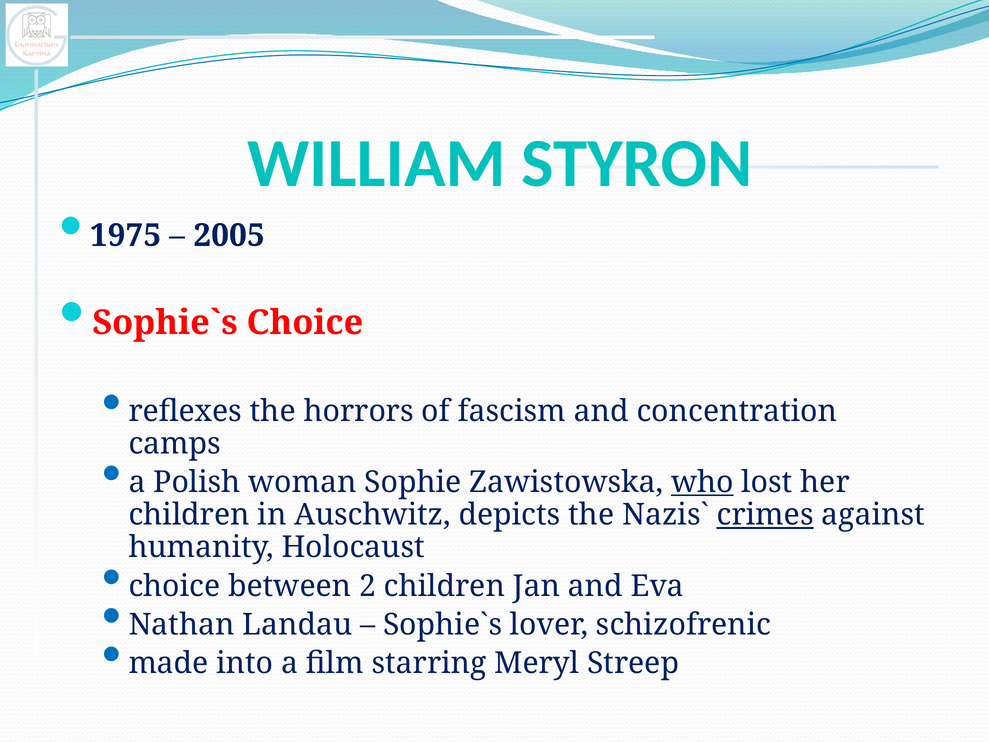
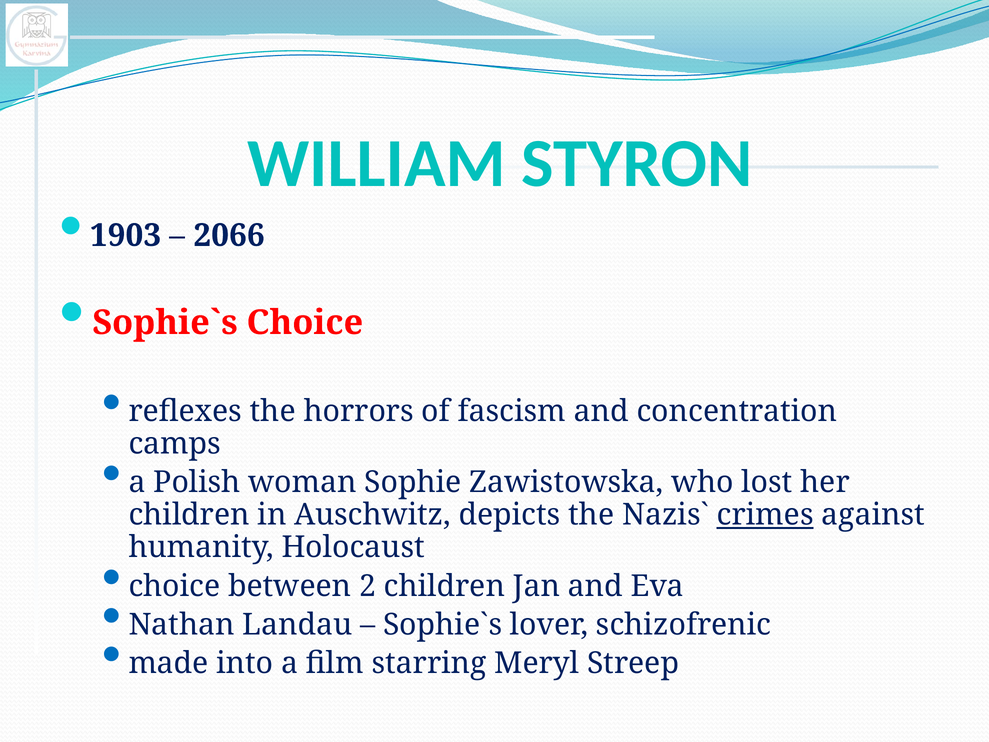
1975: 1975 -> 1903
2005: 2005 -> 2066
who underline: present -> none
